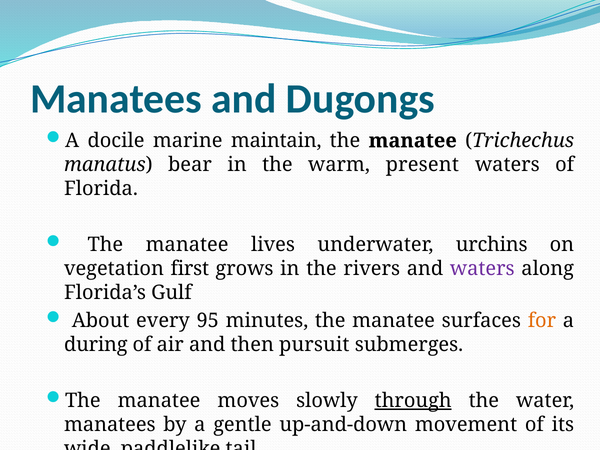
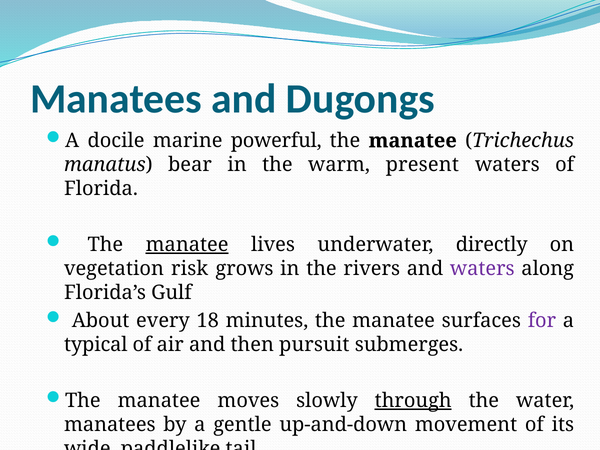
maintain: maintain -> powerful
manatee at (187, 245) underline: none -> present
urchins: urchins -> directly
first: first -> risk
95: 95 -> 18
for colour: orange -> purple
during: during -> typical
